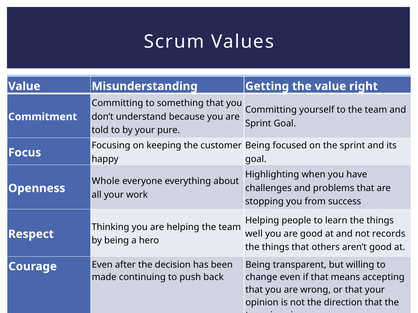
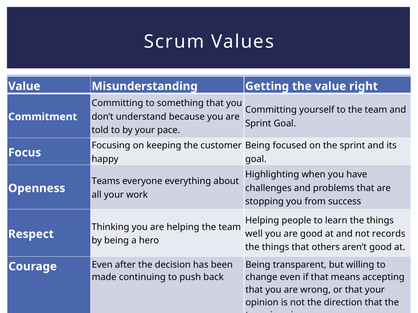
pure: pure -> pace
Whole: Whole -> Teams
